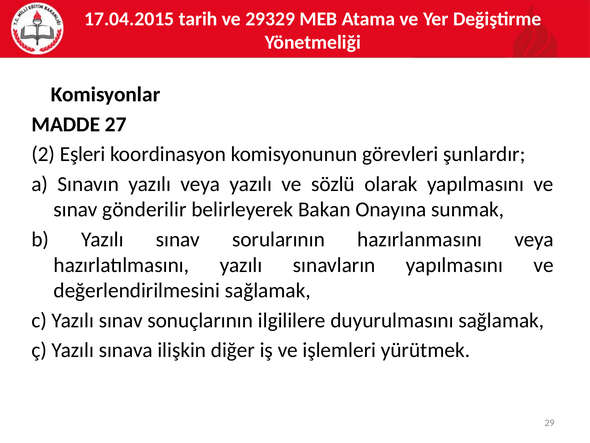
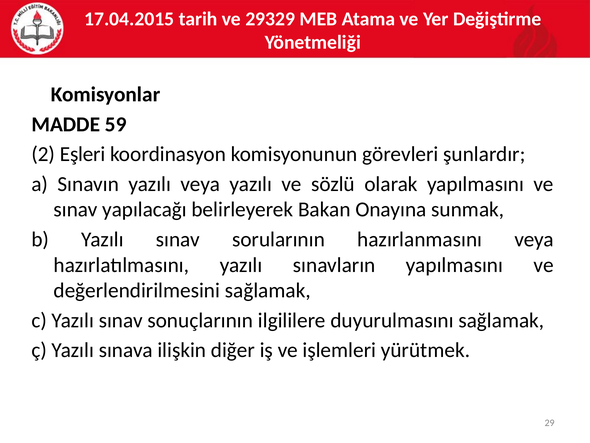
27: 27 -> 59
gönderilir: gönderilir -> yapılacağı
